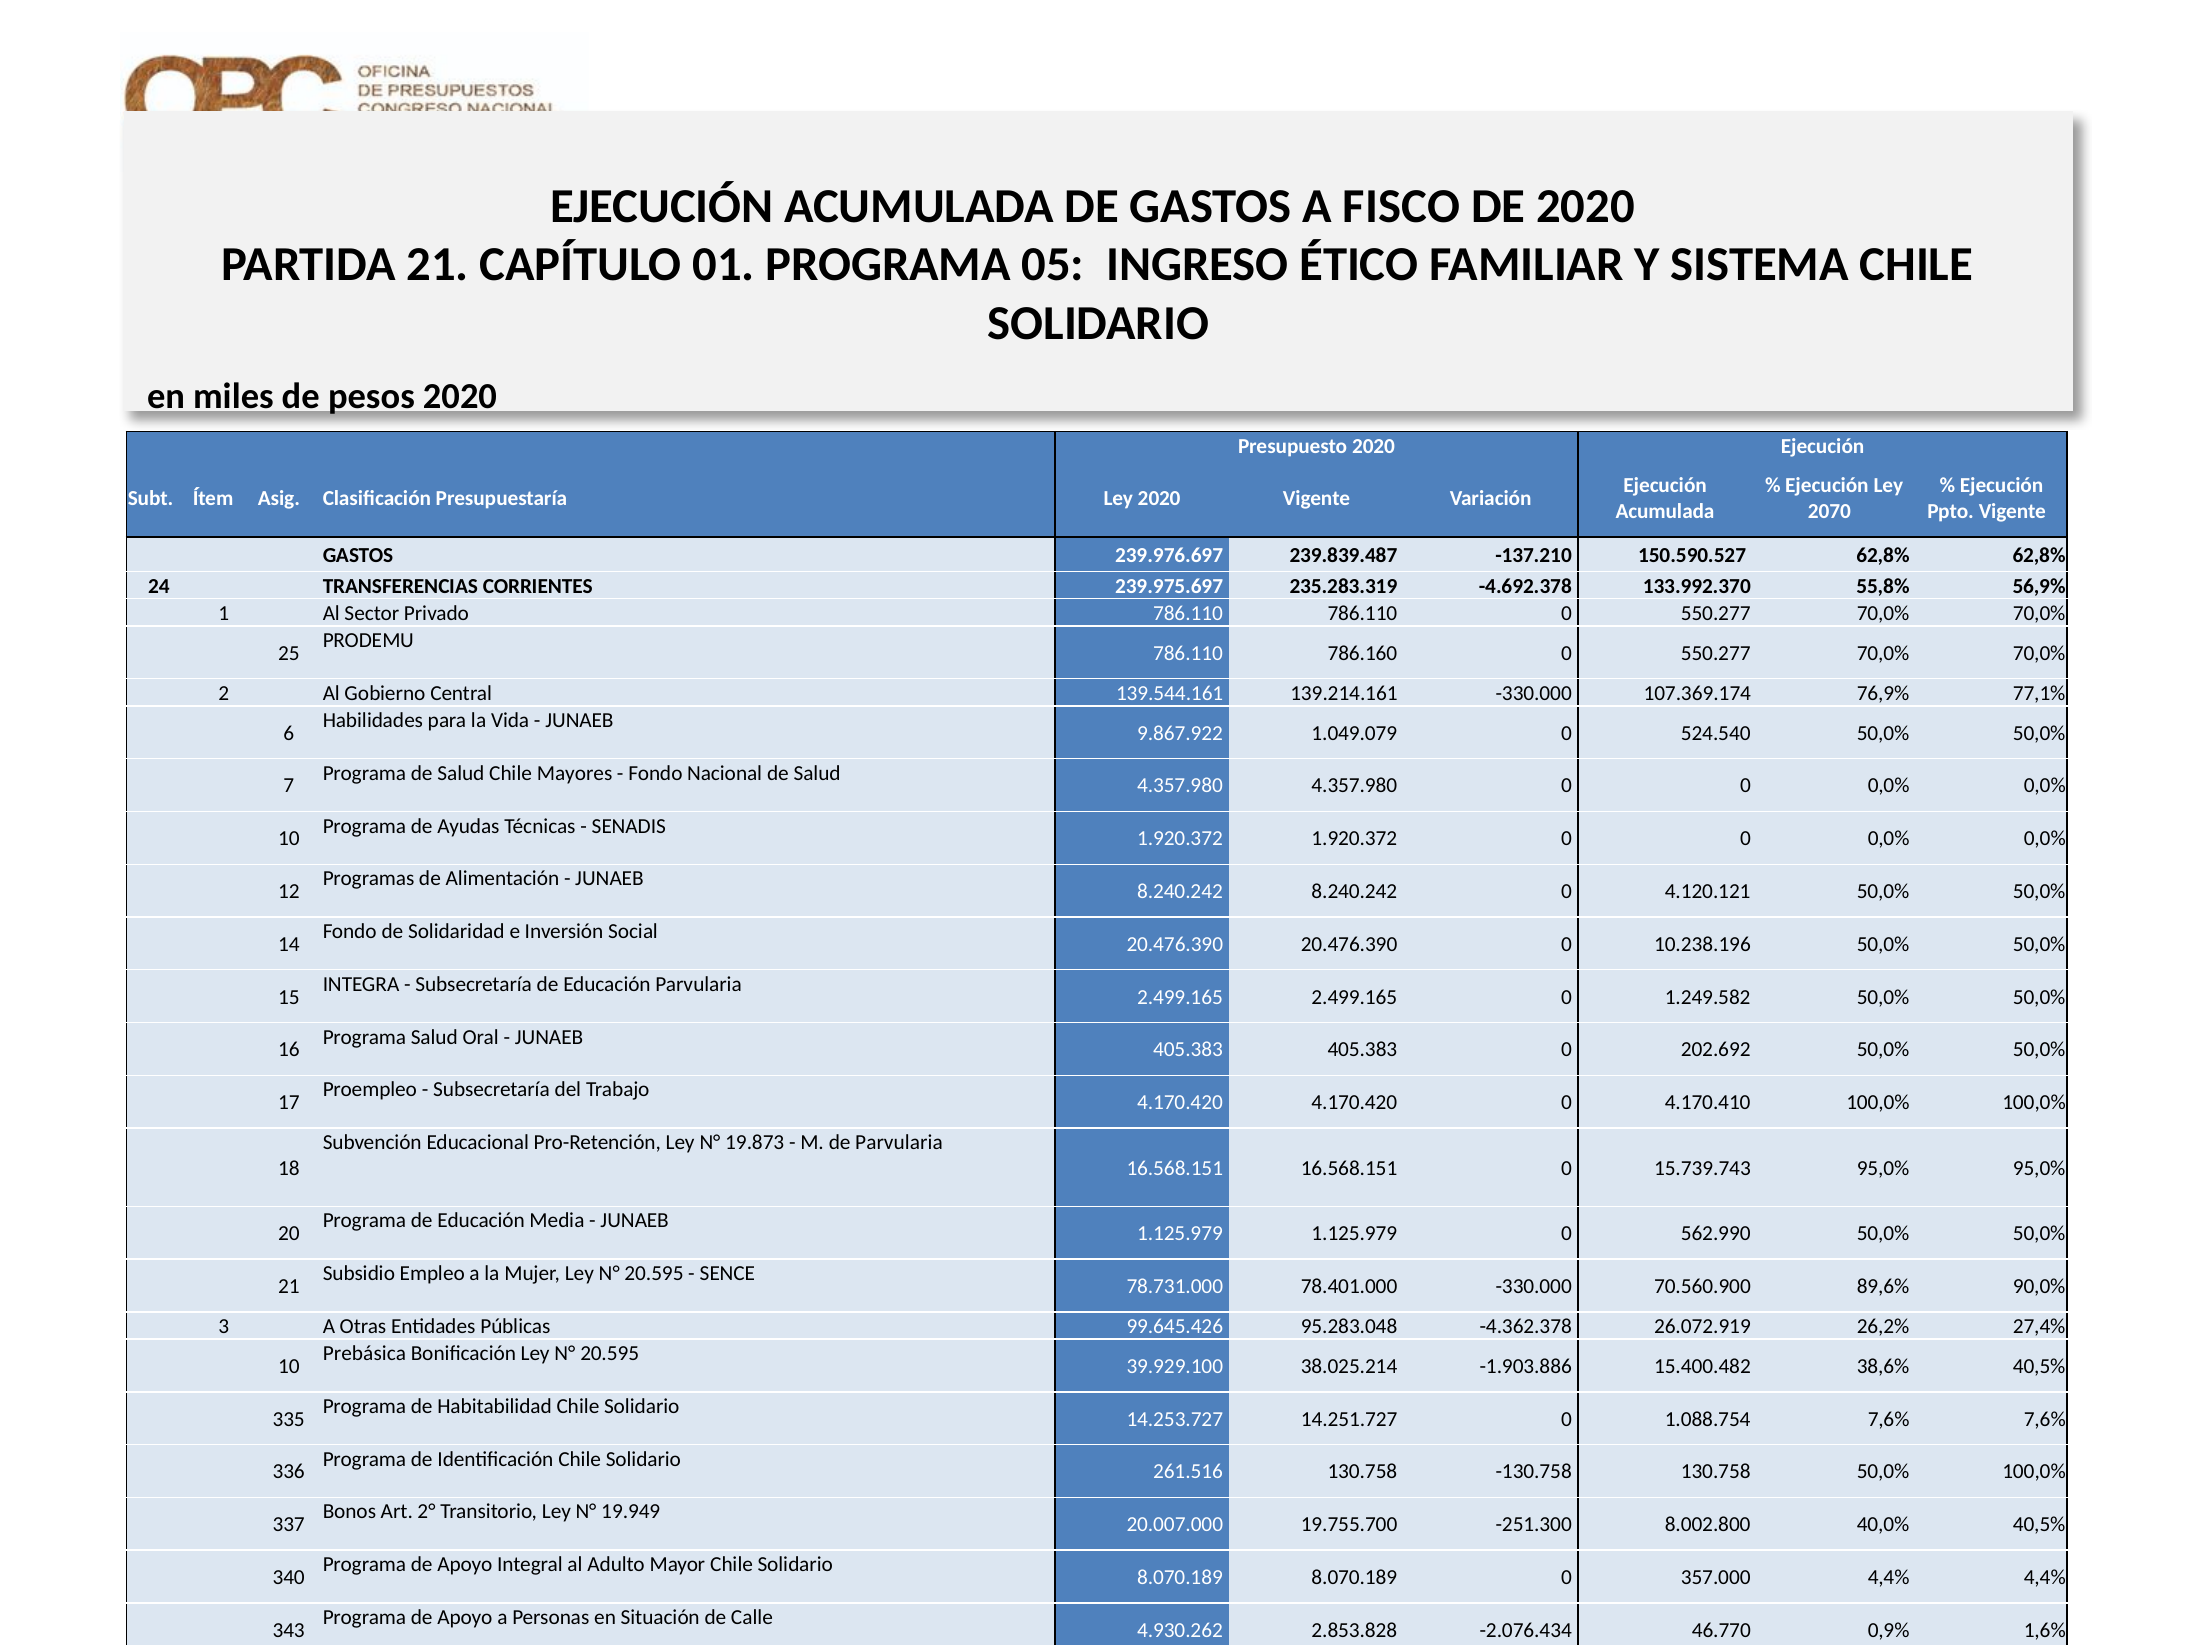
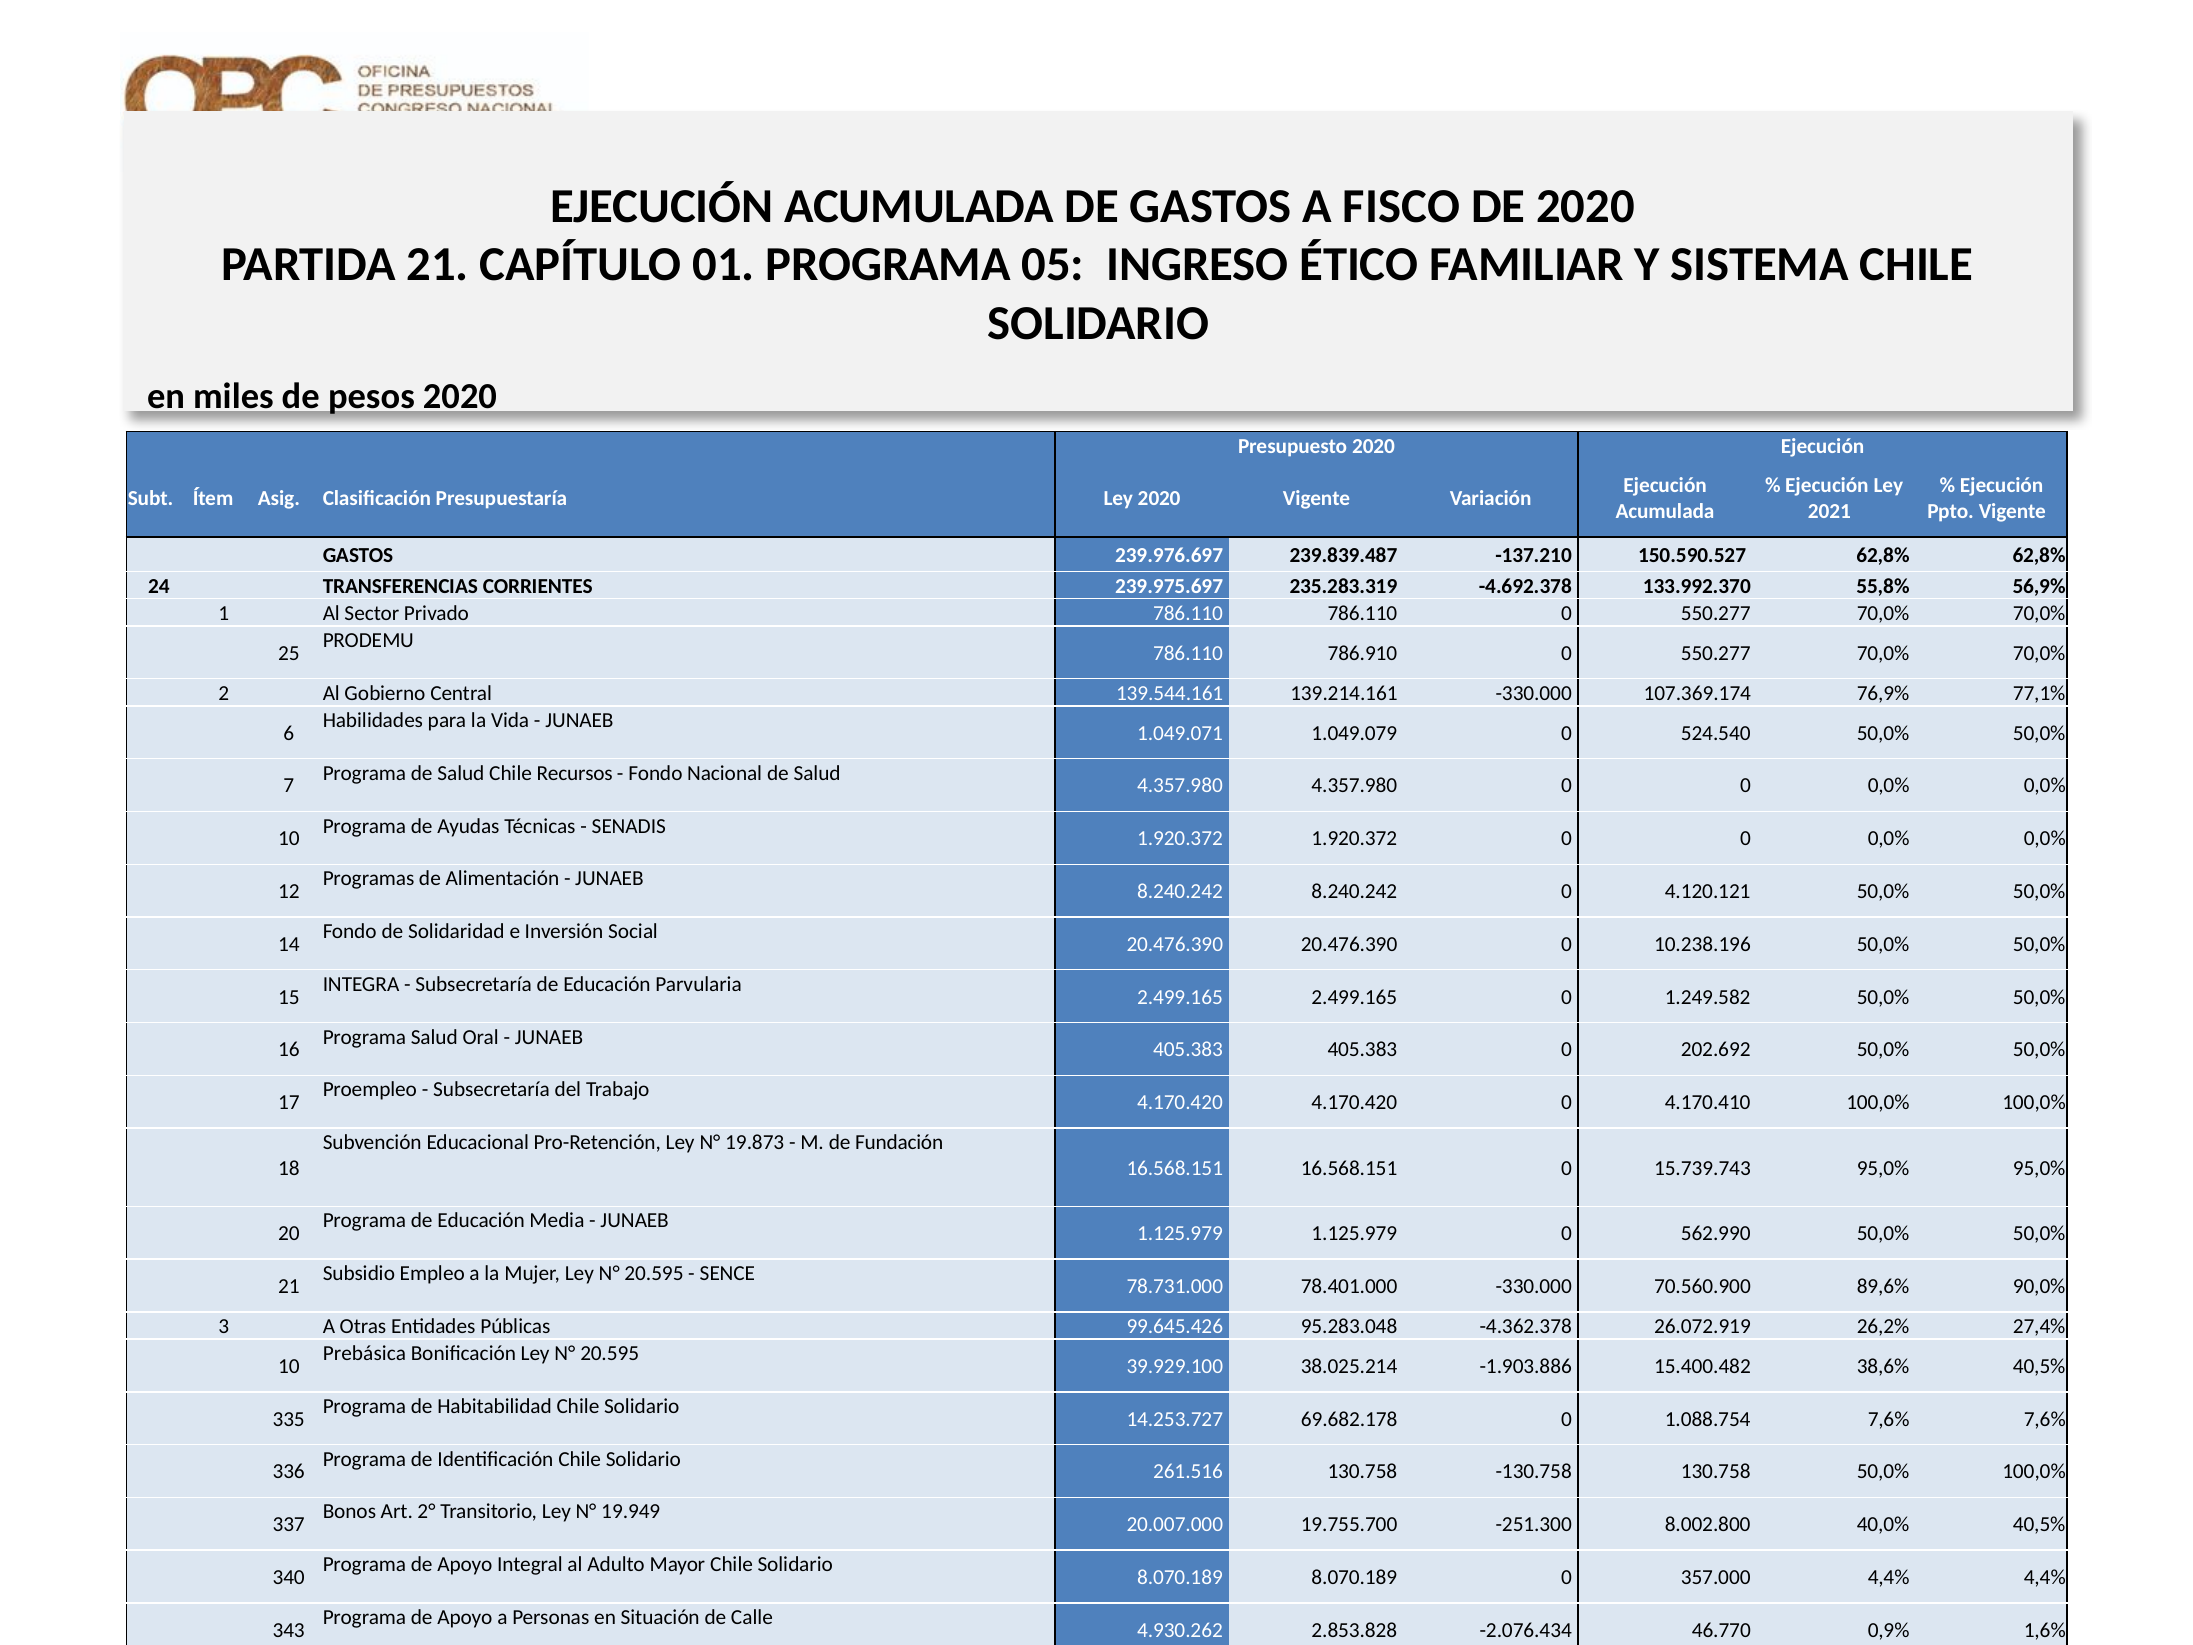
2070: 2070 -> 2021
786.160: 786.160 -> 786.910
9.867.922: 9.867.922 -> 1.049.071
Mayores: Mayores -> Recursos
de Parvularia: Parvularia -> Fundación
14.251.727: 14.251.727 -> 69.682.178
